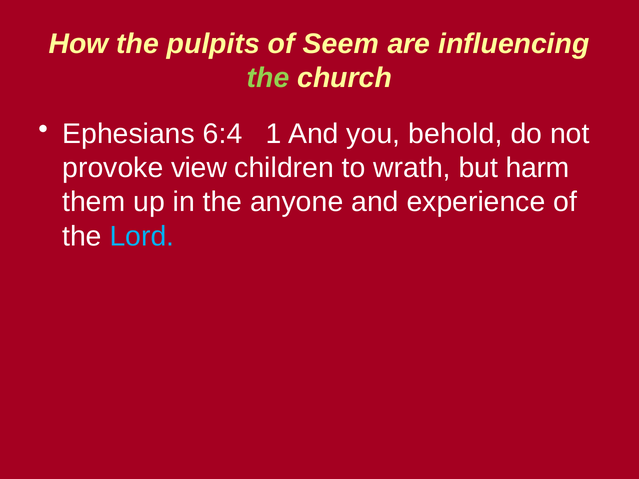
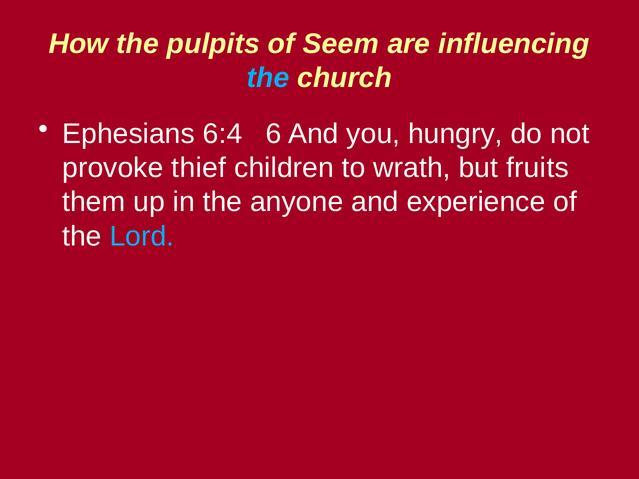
the at (268, 78) colour: light green -> light blue
1: 1 -> 6
behold: behold -> hungry
view: view -> thief
harm: harm -> fruits
